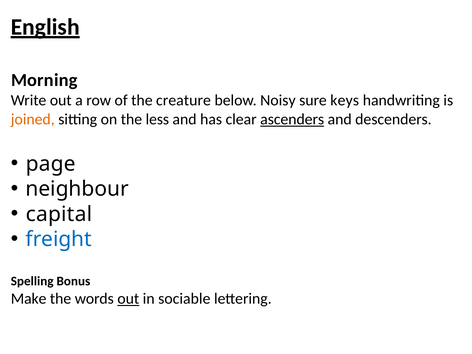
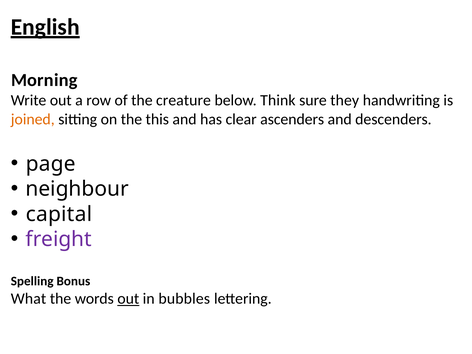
Noisy: Noisy -> Think
keys: keys -> they
less: less -> this
ascenders underline: present -> none
freight colour: blue -> purple
Make: Make -> What
sociable: sociable -> bubbles
